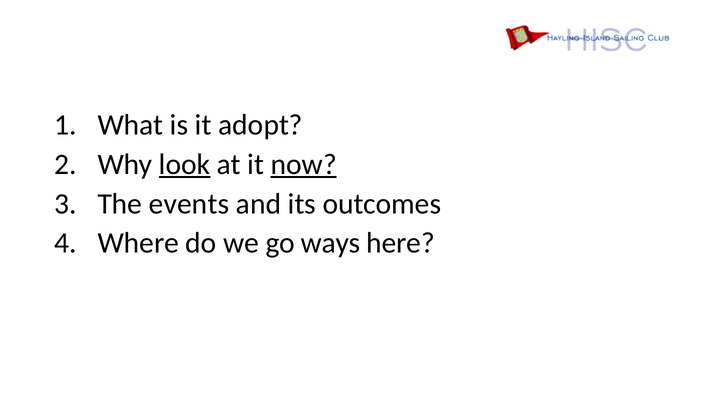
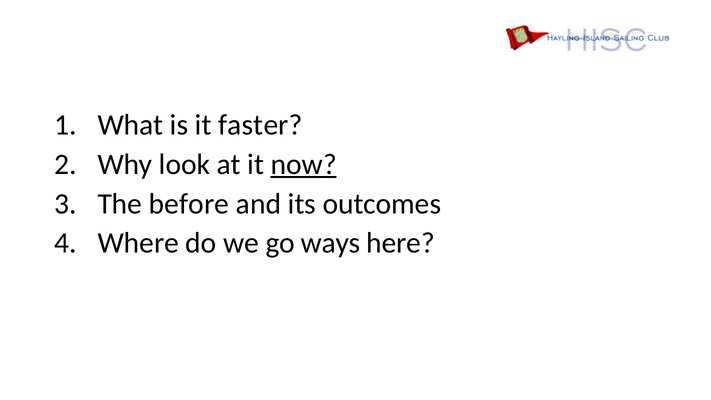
adopt: adopt -> faster
look underline: present -> none
events: events -> before
